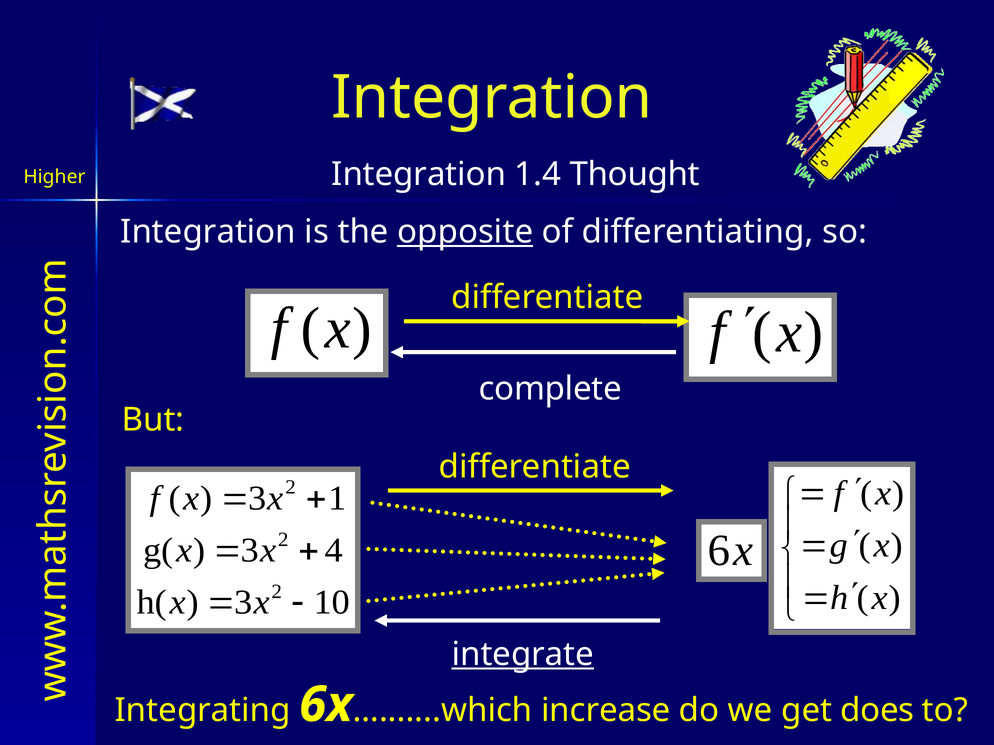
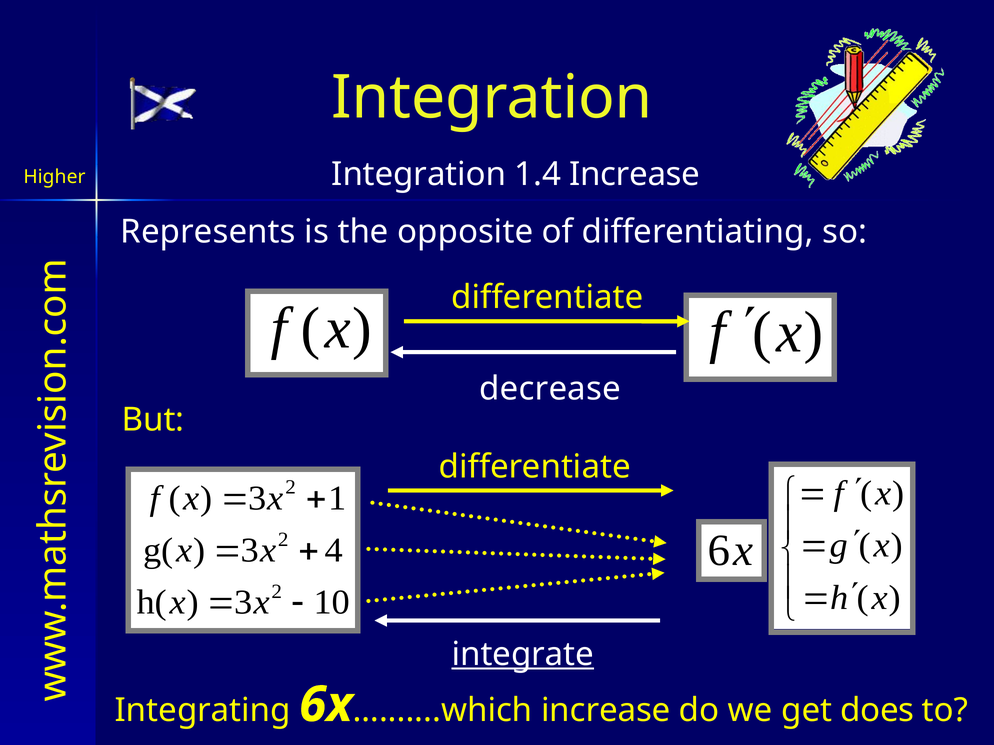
1.4 Thought: Thought -> Increase
Integration at (208, 232): Integration -> Represents
opposite underline: present -> none
complete: complete -> decrease
